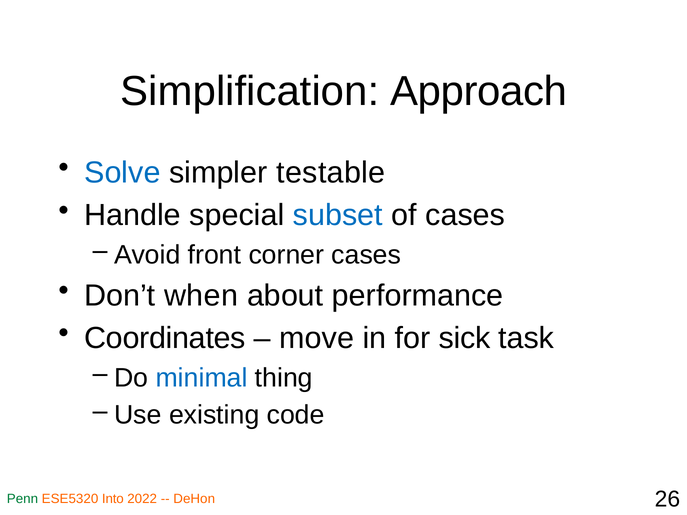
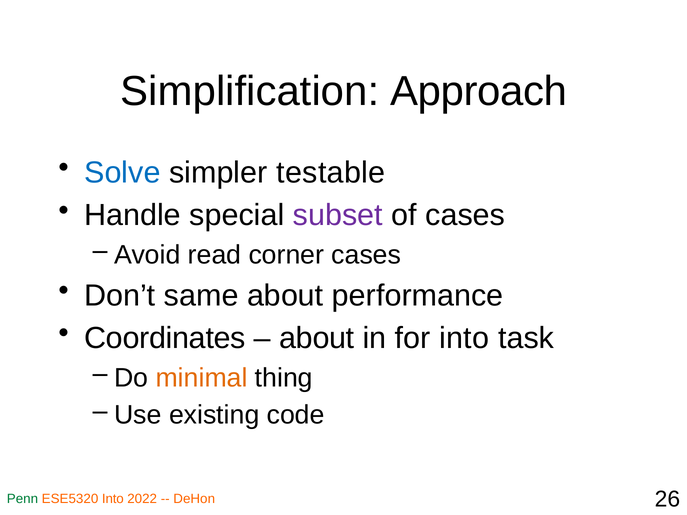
subset colour: blue -> purple
front: front -> read
when: when -> same
move at (317, 338): move -> about
for sick: sick -> into
minimal colour: blue -> orange
